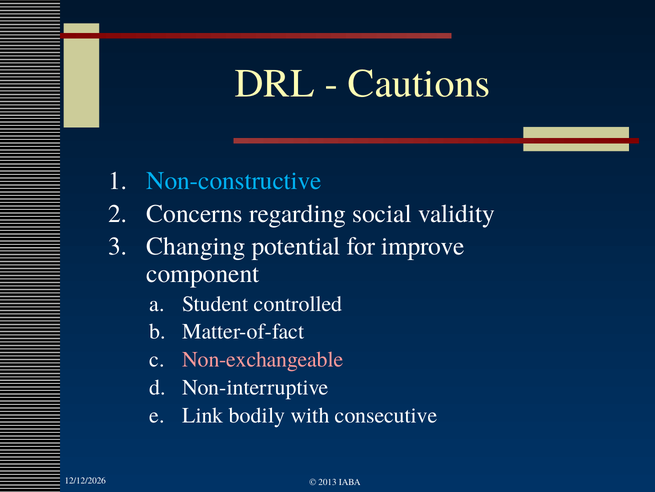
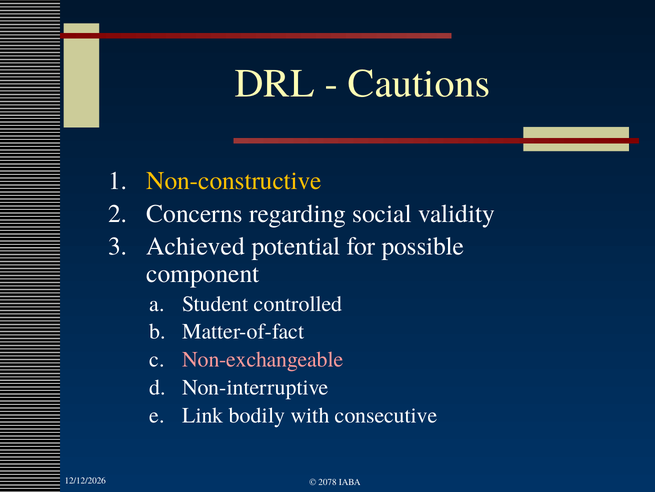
Non-constructive colour: light blue -> yellow
Changing: Changing -> Achieved
improve: improve -> possible
2013: 2013 -> 2078
